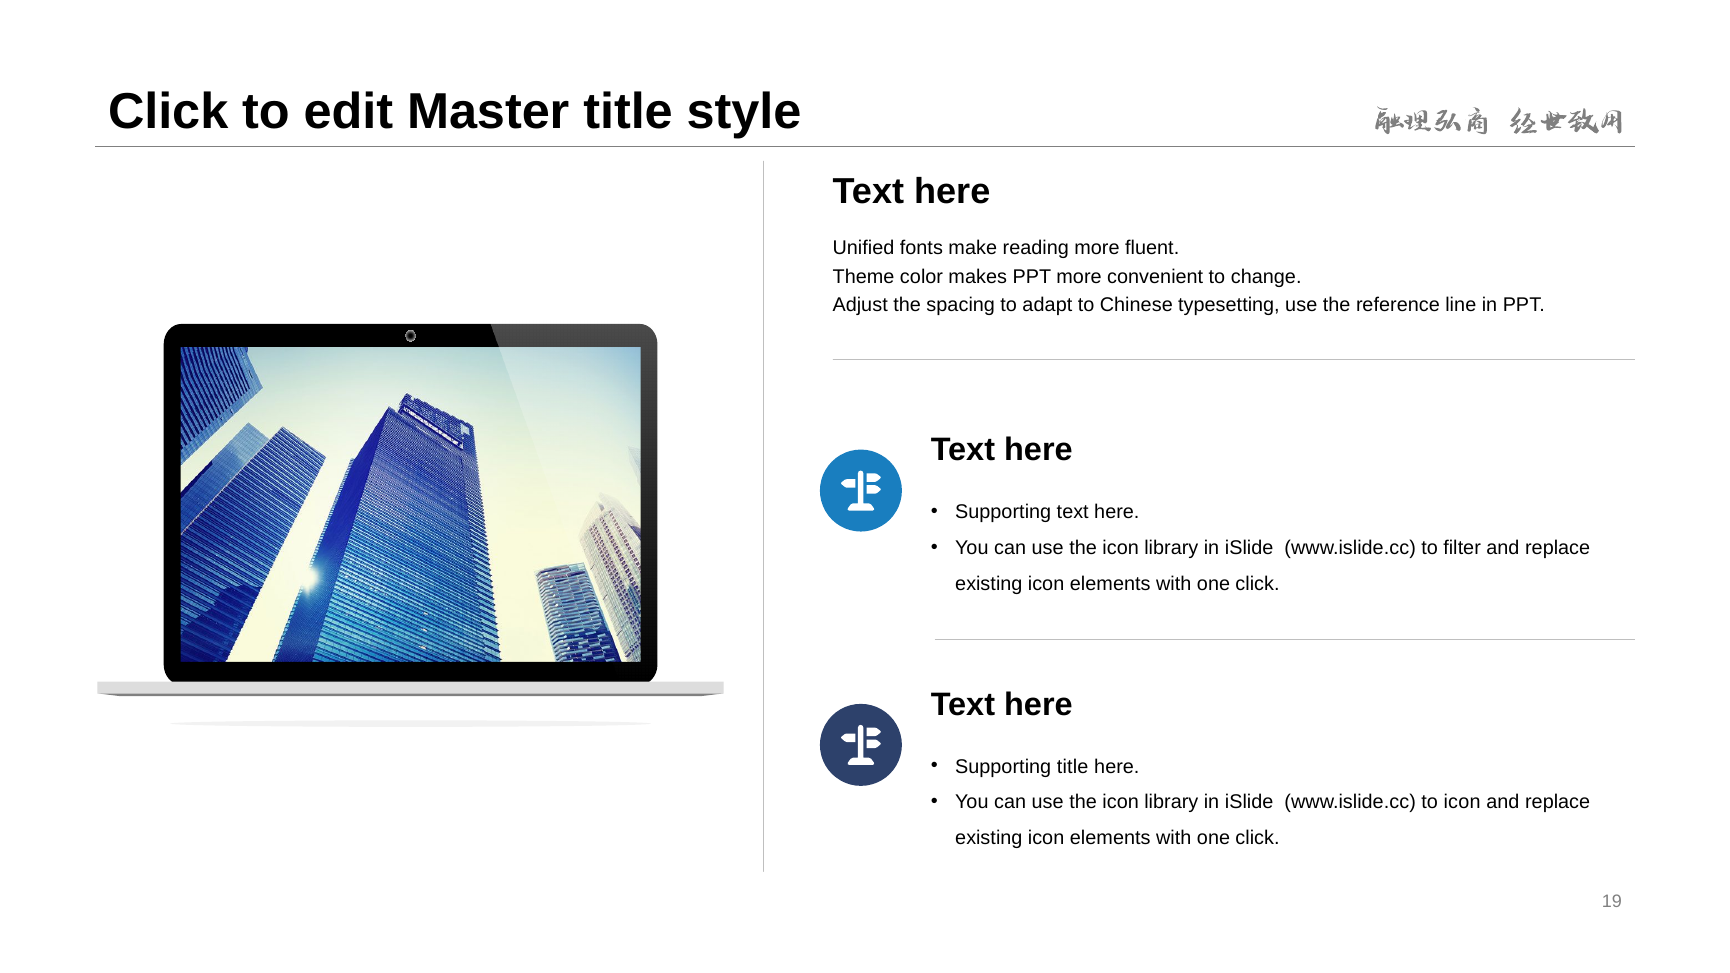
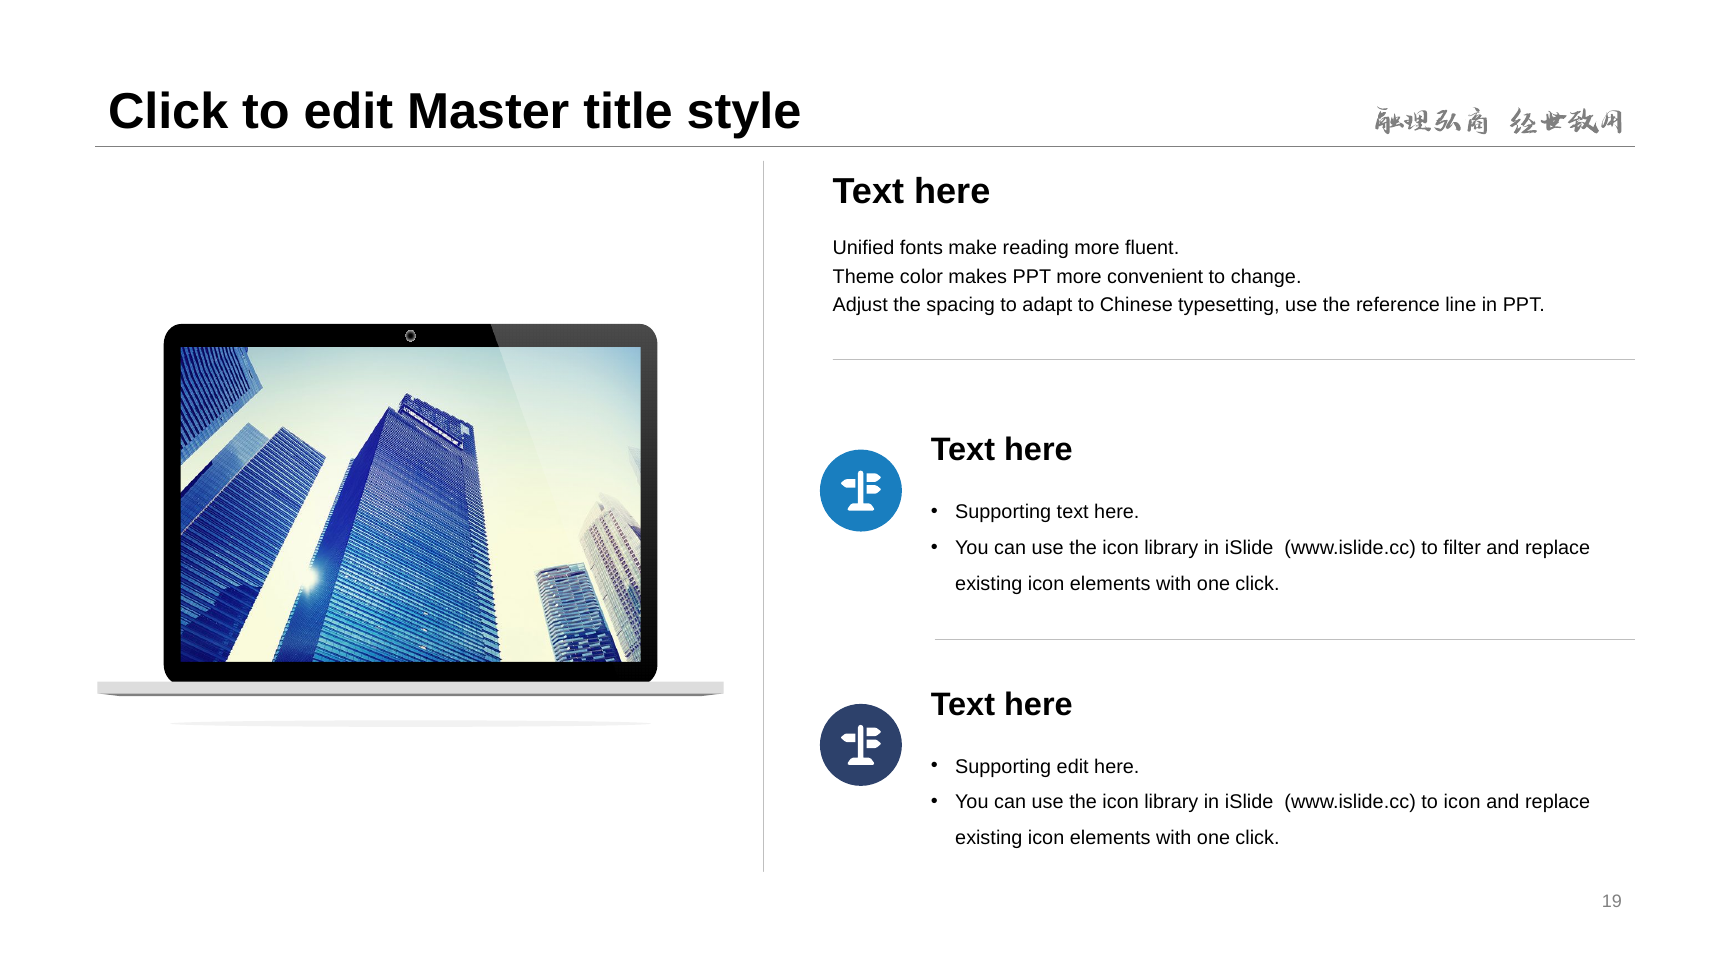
Supporting title: title -> edit
